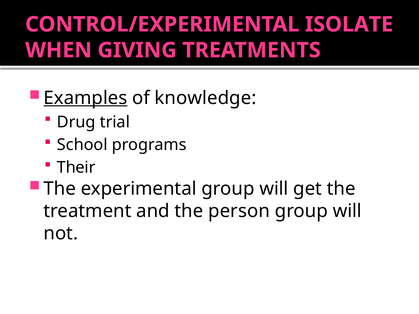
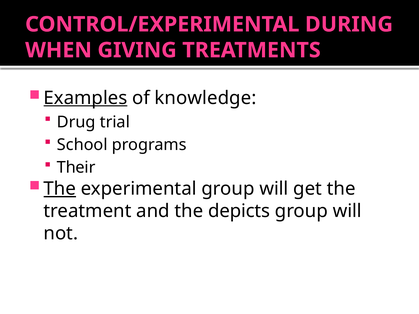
ISOLATE: ISOLATE -> DURING
The at (60, 189) underline: none -> present
person: person -> depicts
